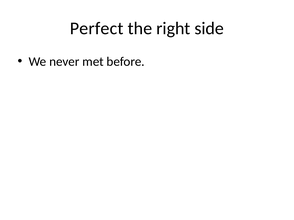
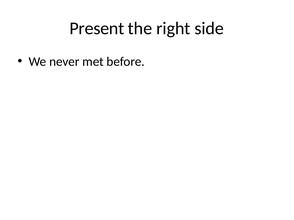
Perfect: Perfect -> Present
